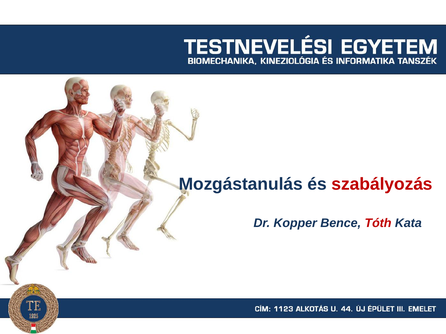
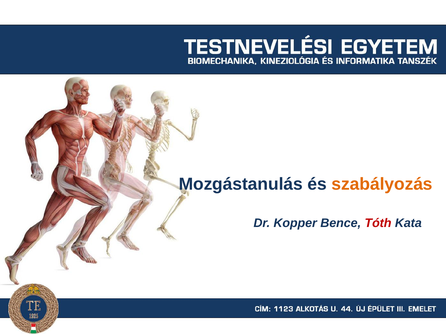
szabályozás colour: red -> orange
